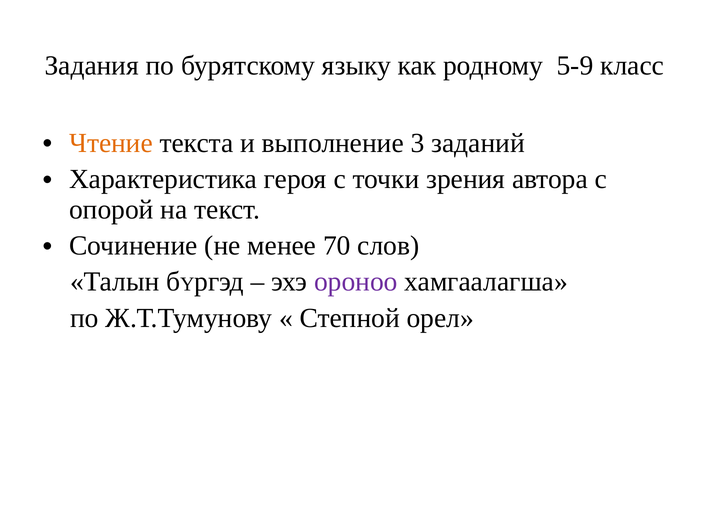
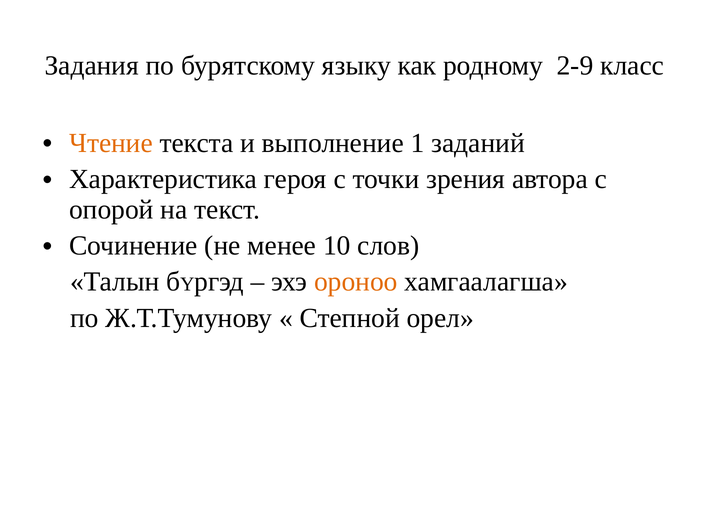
5-9: 5-9 -> 2-9
3: 3 -> 1
70: 70 -> 10
ороноо colour: purple -> orange
